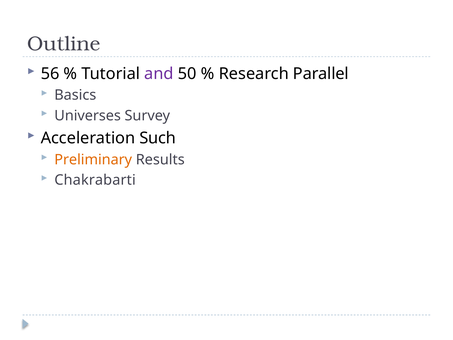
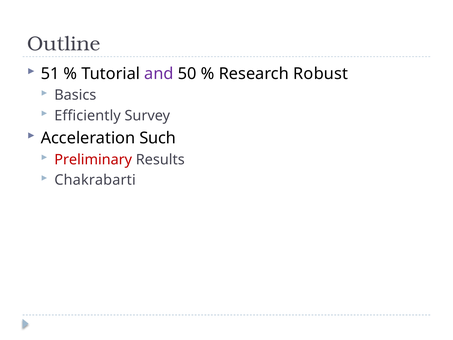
56: 56 -> 51
Parallel: Parallel -> Robust
Universes: Universes -> Efficiently
Preliminary colour: orange -> red
